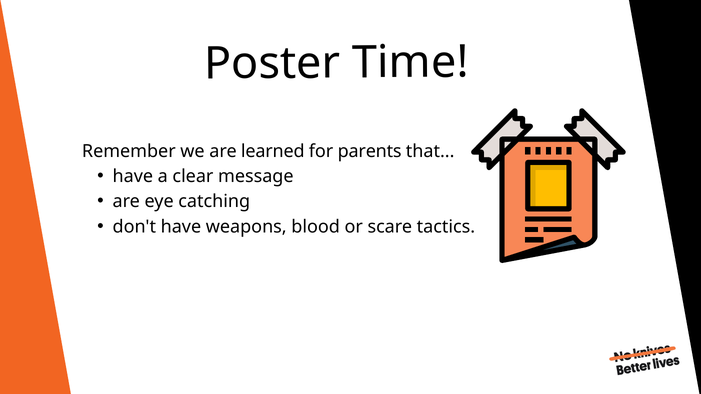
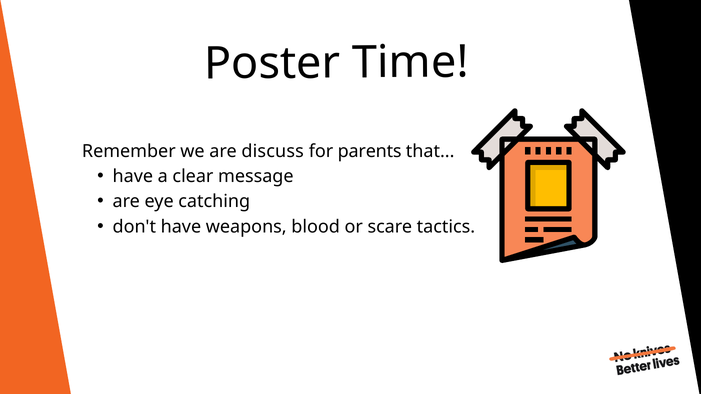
learned: learned -> discuss
